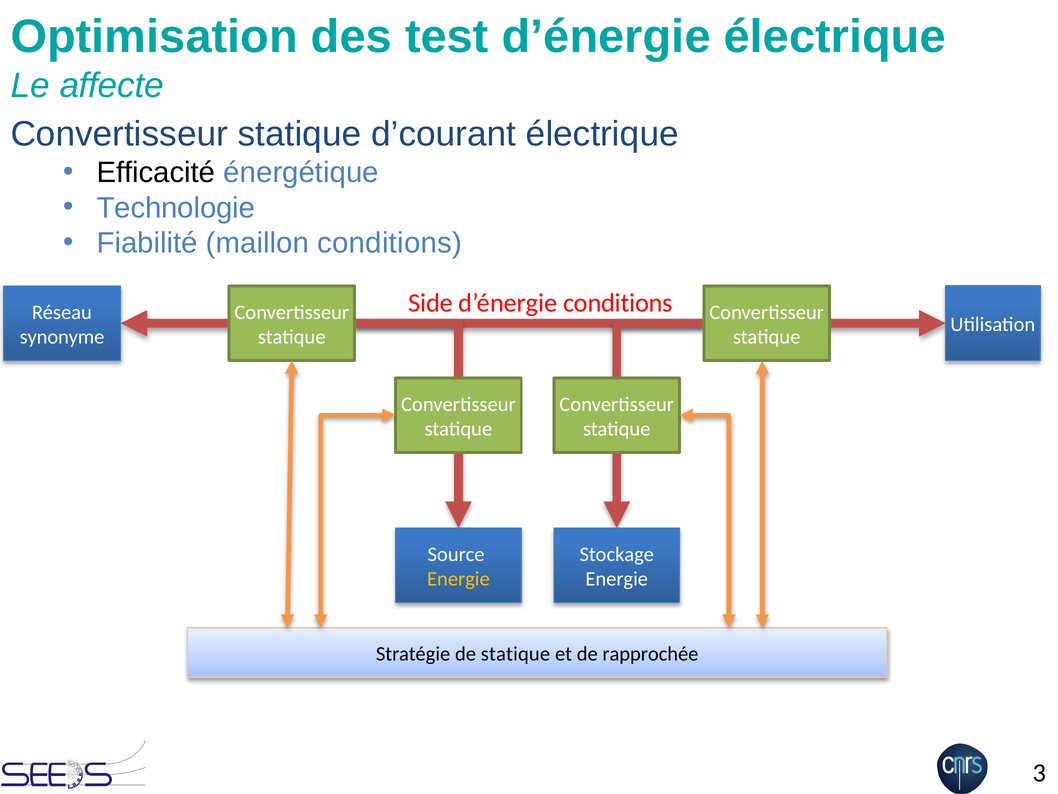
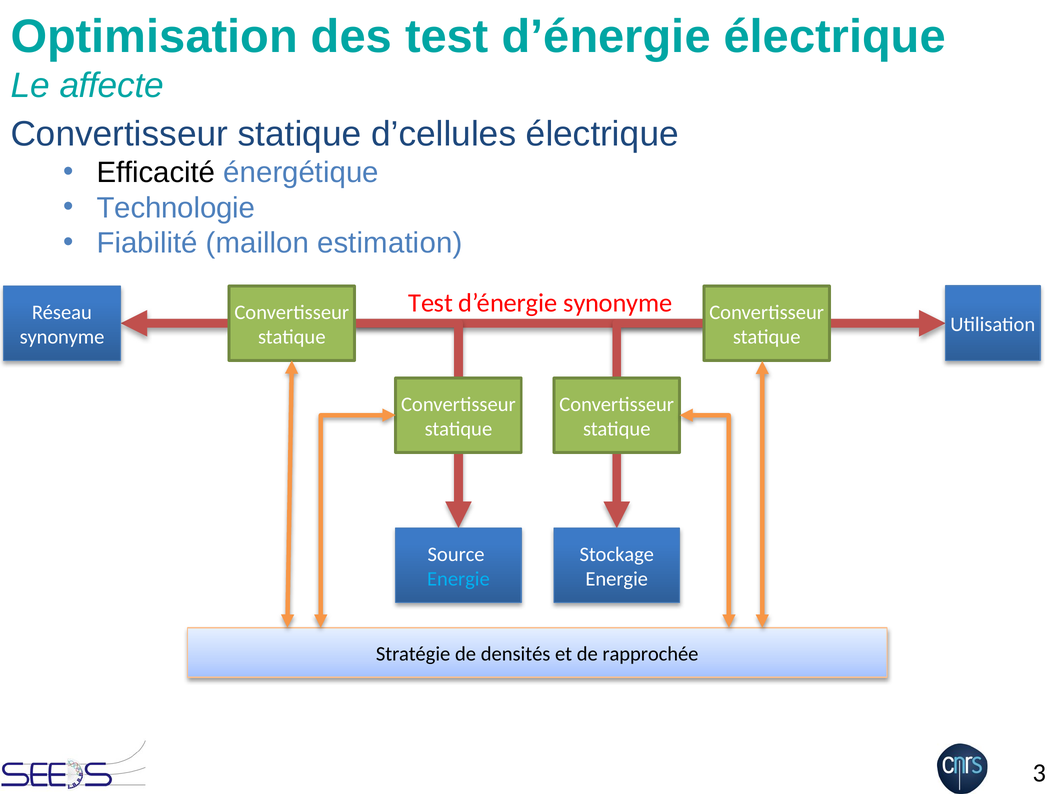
d’courant: d’courant -> d’cellules
maillon conditions: conditions -> estimation
Side at (431, 303): Side -> Test
d’énergie conditions: conditions -> synonyme
Energie at (458, 579) colour: yellow -> light blue
de statique: statique -> densités
